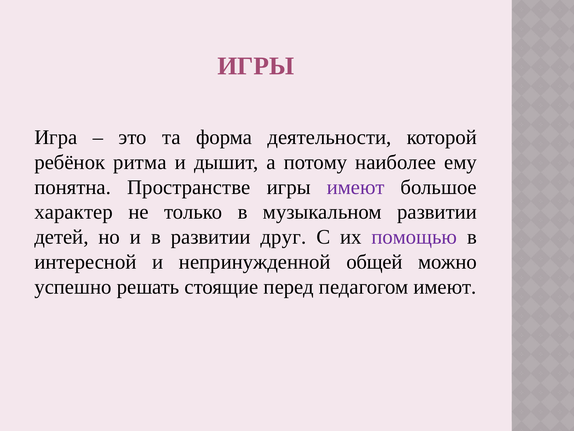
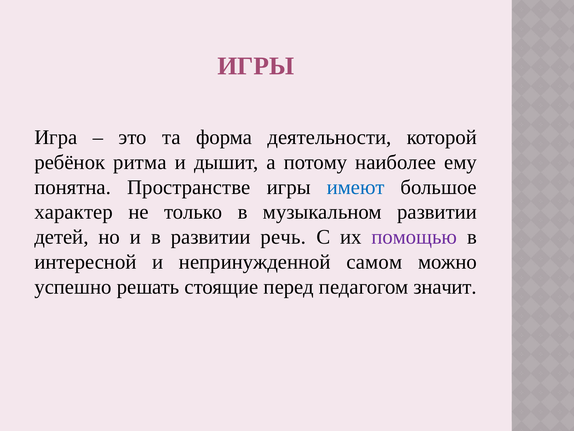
имеют at (356, 187) colour: purple -> blue
друг: друг -> речь
общей: общей -> самом
педагогом имеют: имеют -> значит
